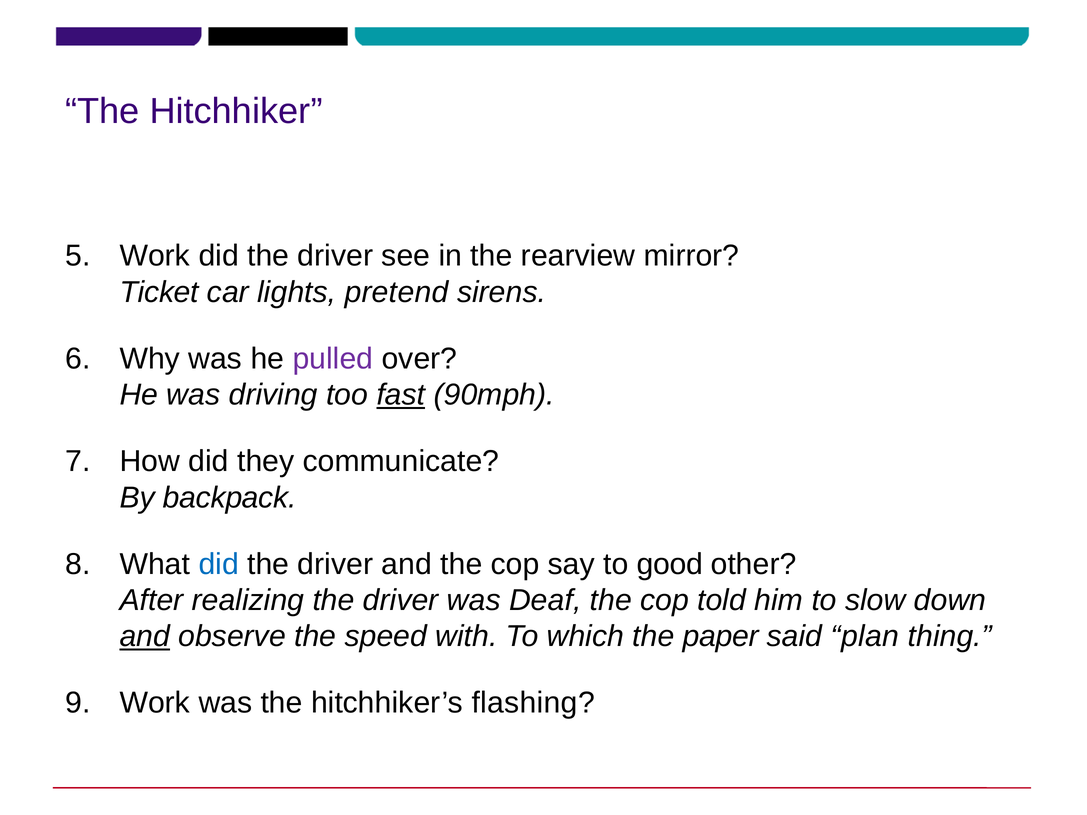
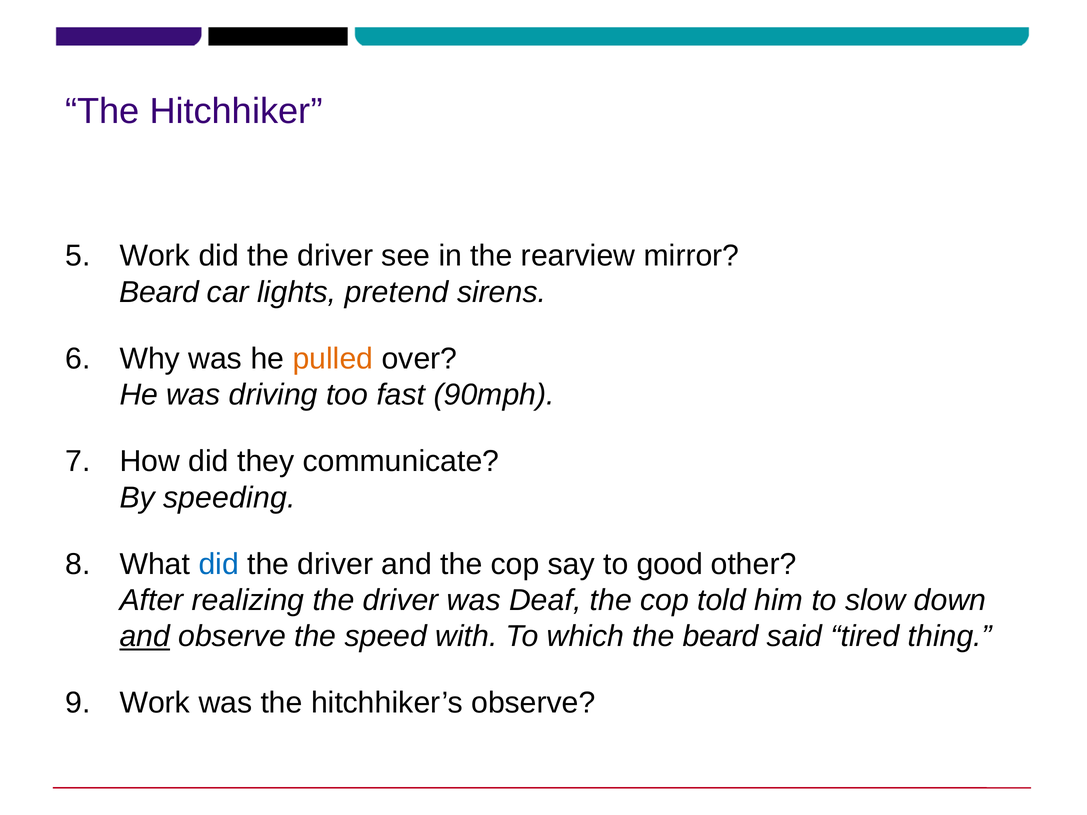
Ticket at (159, 292): Ticket -> Beard
pulled colour: purple -> orange
fast underline: present -> none
backpack: backpack -> speeding
the paper: paper -> beard
plan: plan -> tired
hitchhiker’s flashing: flashing -> observe
